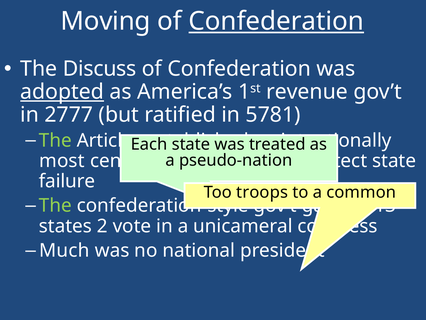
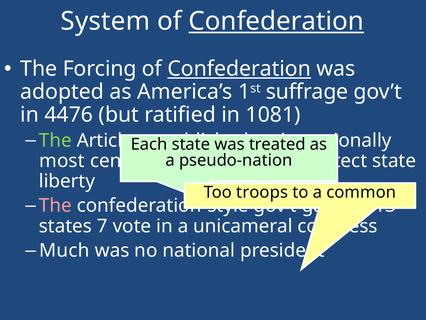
Moving: Moving -> System
Discuss: Discuss -> Forcing
Confederation at (239, 69) underline: none -> present
adopted underline: present -> none
revenue: revenue -> suffrage
2777: 2777 -> 4476
5781: 5781 -> 1081
failure: failure -> liberty
The at (55, 205) colour: light green -> pink
2: 2 -> 7
